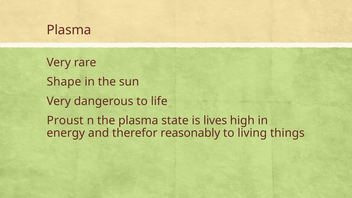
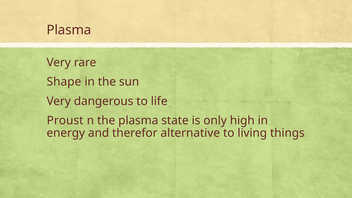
lives: lives -> only
reasonably: reasonably -> alternative
